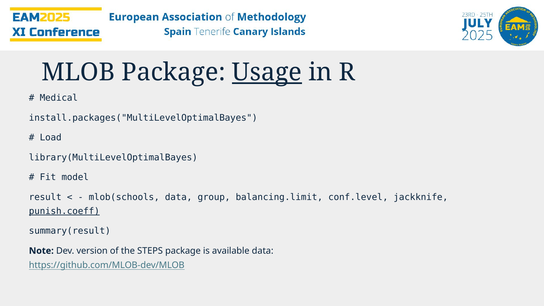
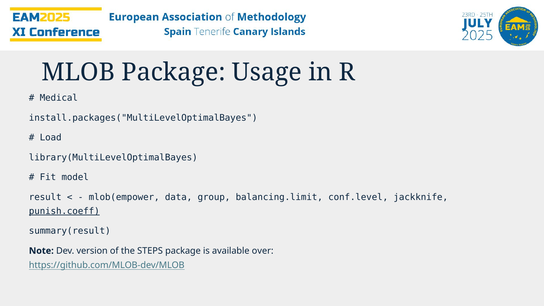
Usage underline: present -> none
mlob(schools: mlob(schools -> mlob(empower
available data: data -> over
